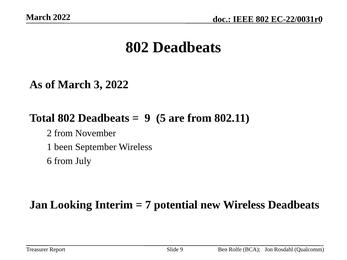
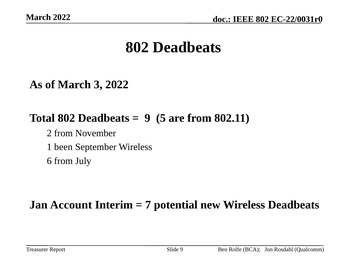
Looking: Looking -> Account
